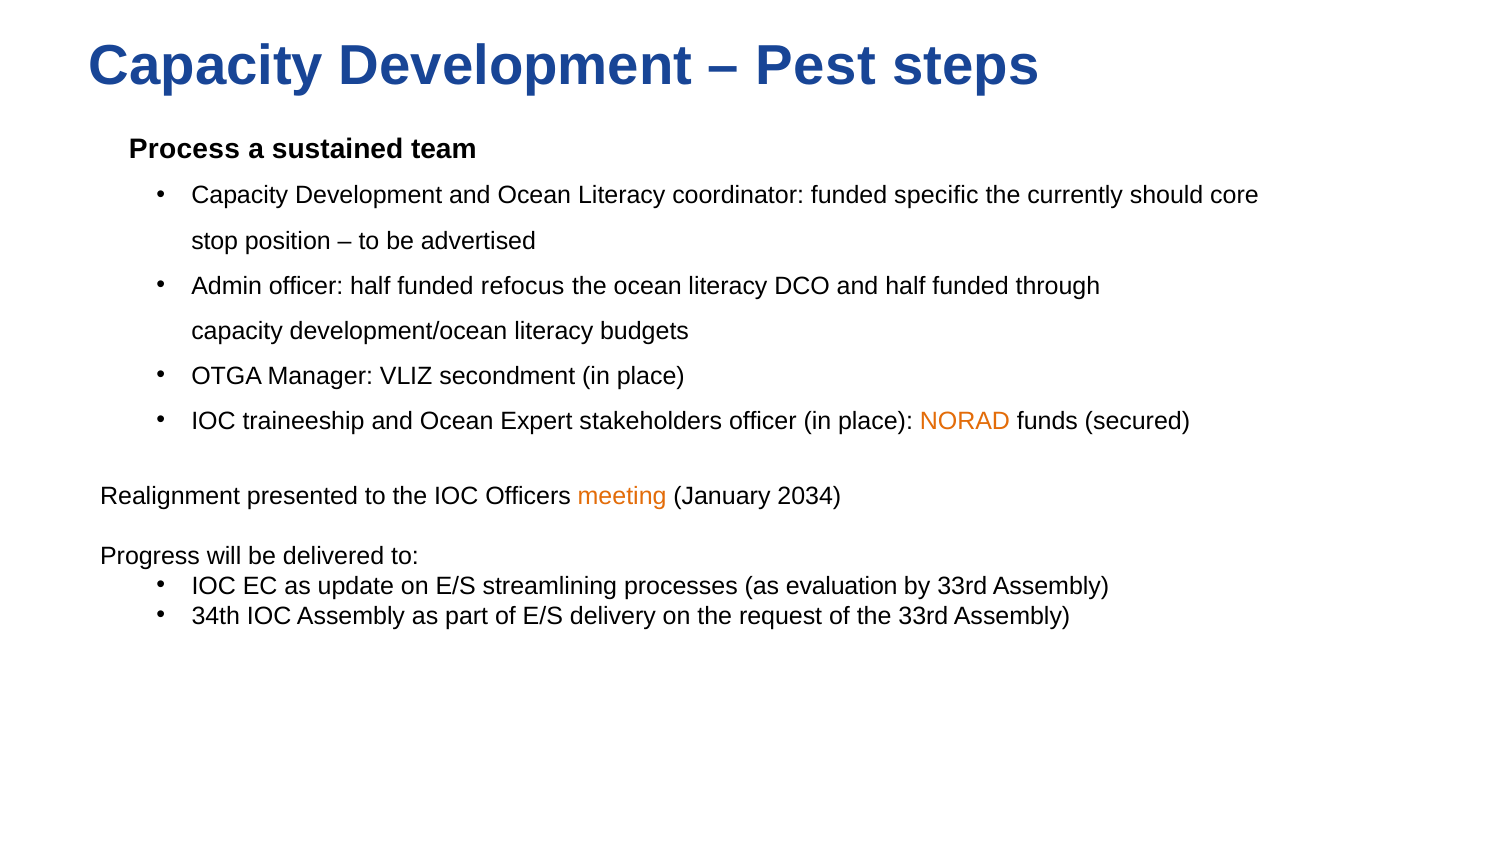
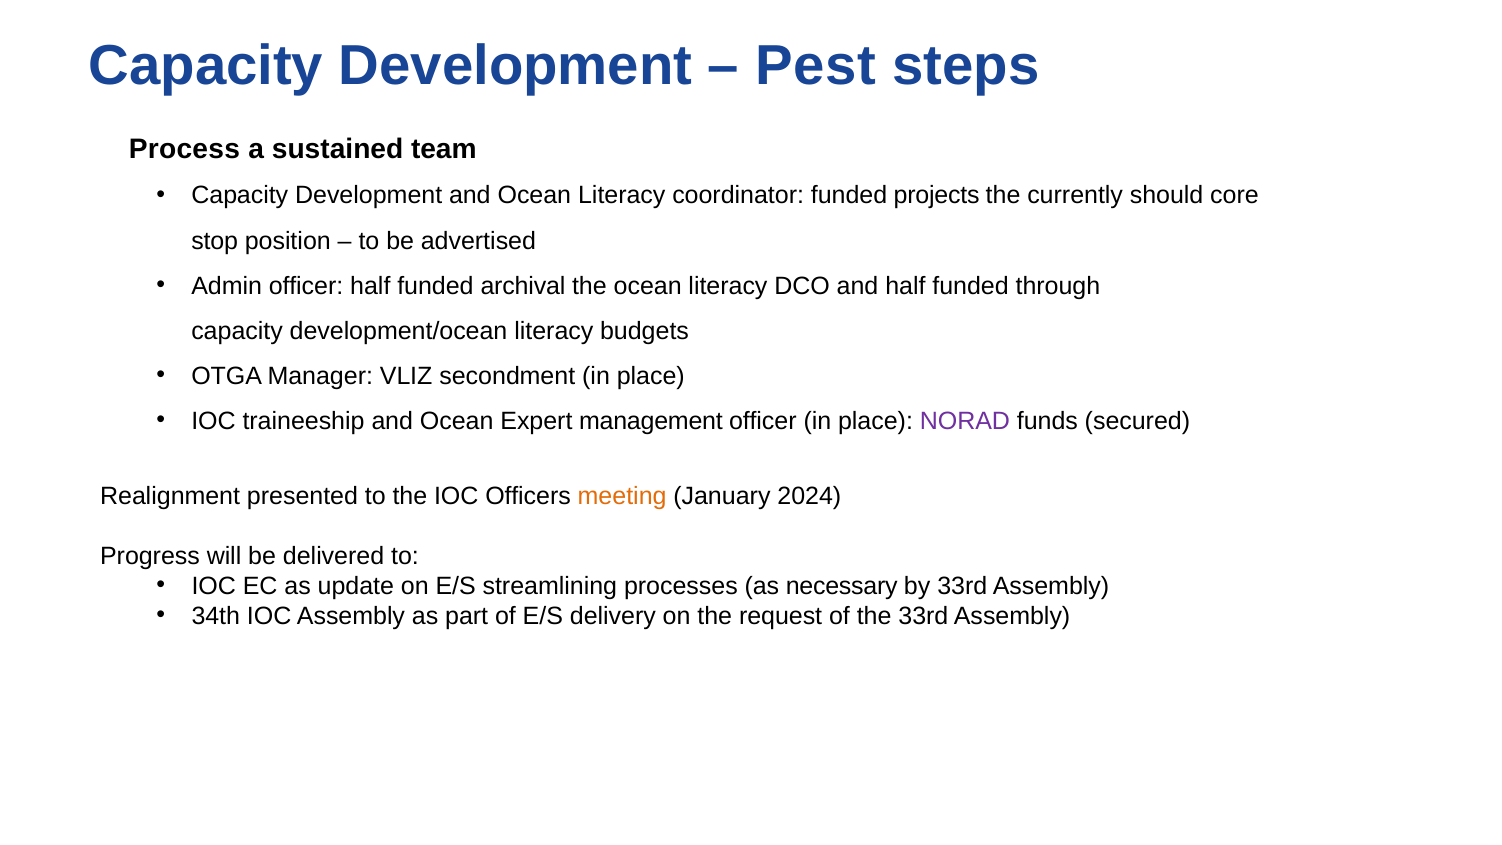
specific: specific -> projects
refocus: refocus -> archival
stakeholders: stakeholders -> management
NORAD colour: orange -> purple
2034: 2034 -> 2024
evaluation: evaluation -> necessary
